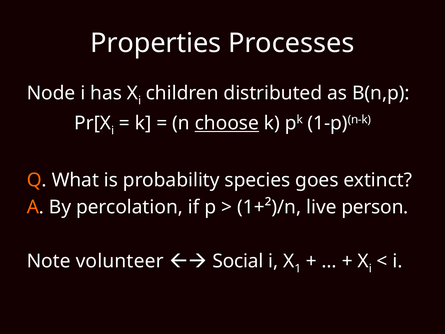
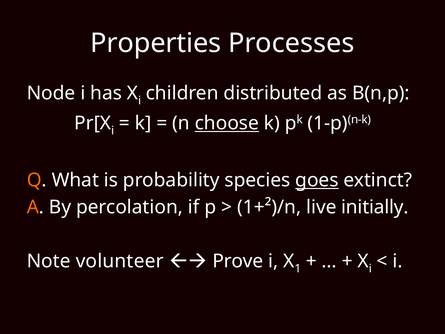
goes underline: none -> present
person: person -> initially
Social: Social -> Prove
